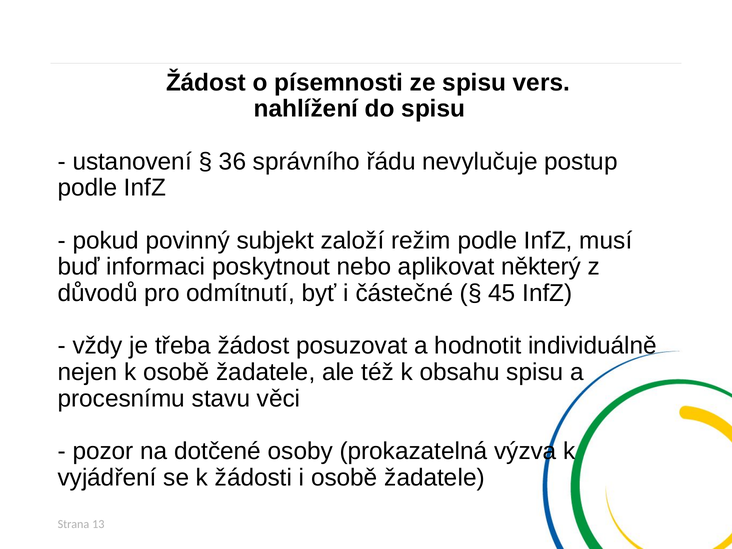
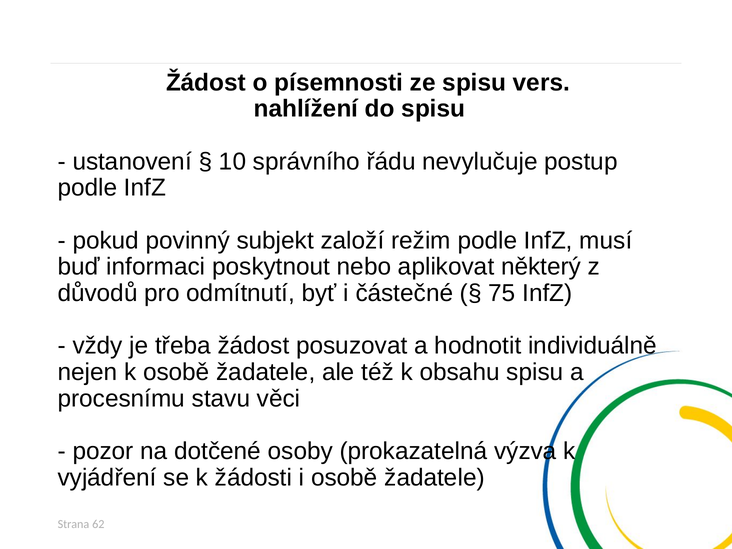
36: 36 -> 10
45: 45 -> 75
13: 13 -> 62
